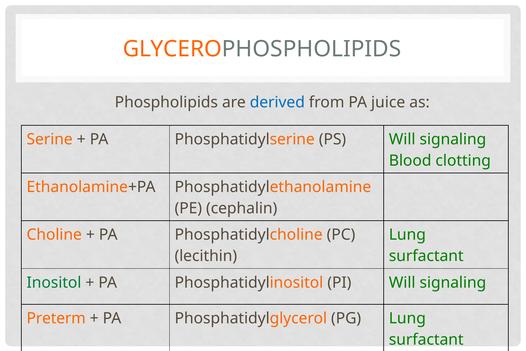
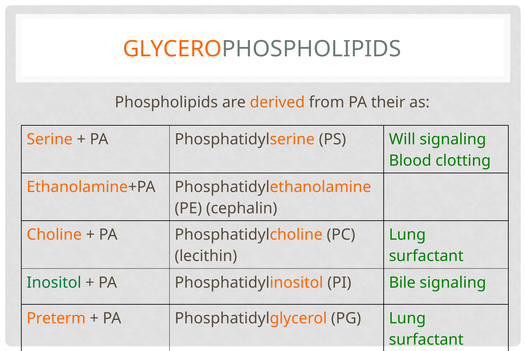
derived colour: blue -> orange
juice: juice -> their
PI Will: Will -> Bile
